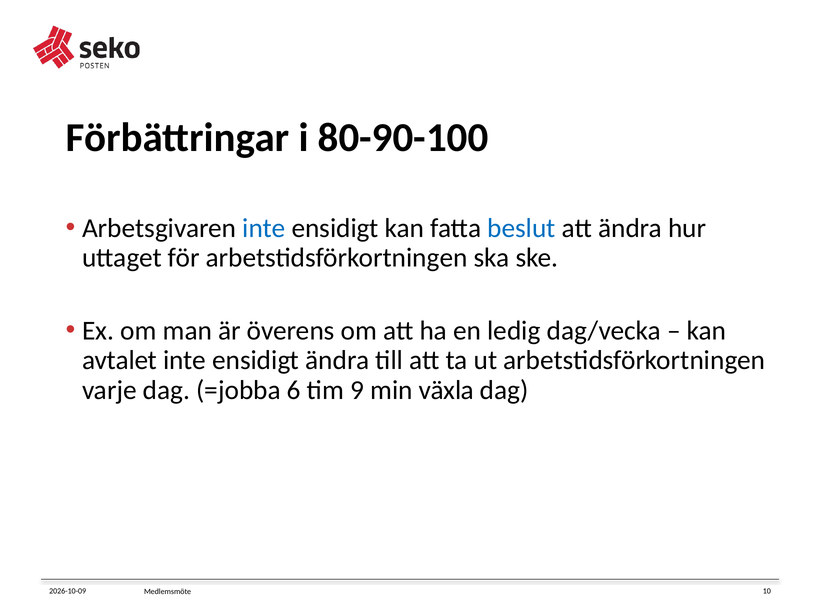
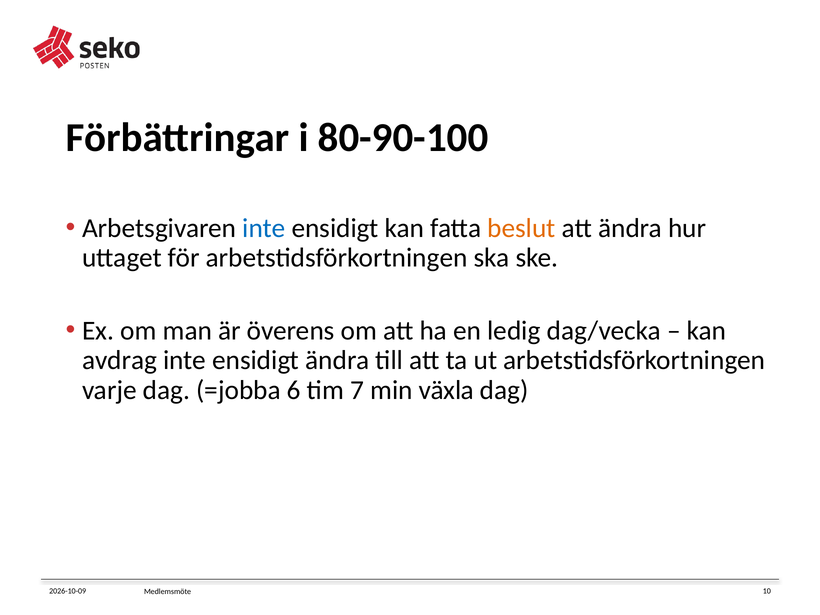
beslut colour: blue -> orange
avtalet: avtalet -> avdrag
9: 9 -> 7
